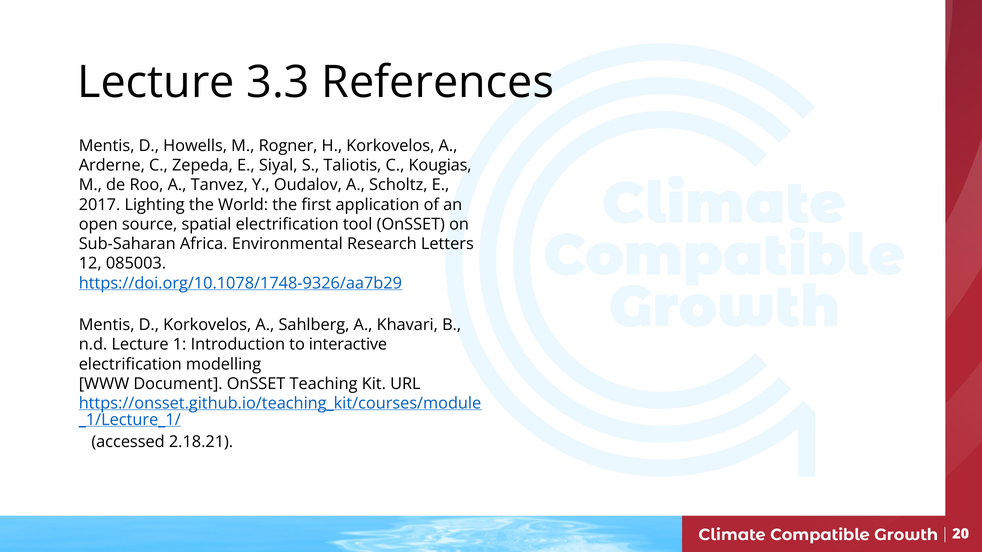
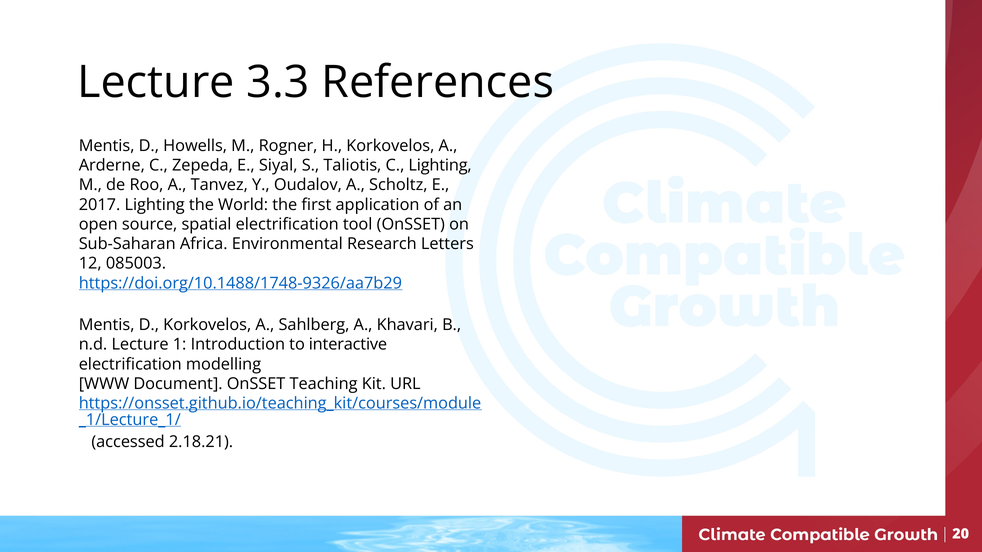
C Kougias: Kougias -> Lighting
https://doi.org/10.1078/1748-9326/aa7b29: https://doi.org/10.1078/1748-9326/aa7b29 -> https://doi.org/10.1488/1748-9326/aa7b29
